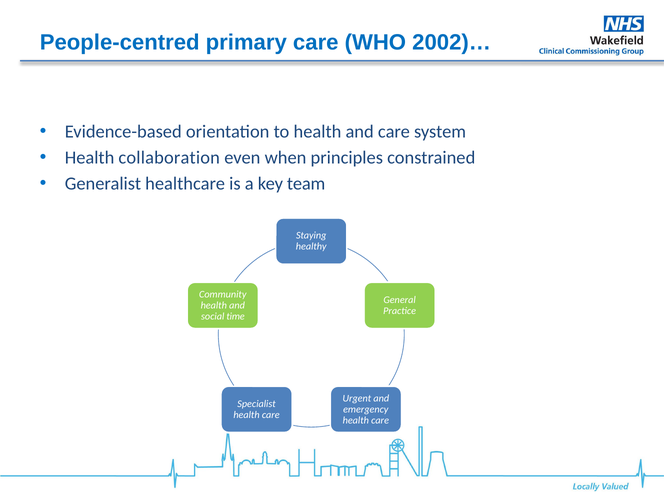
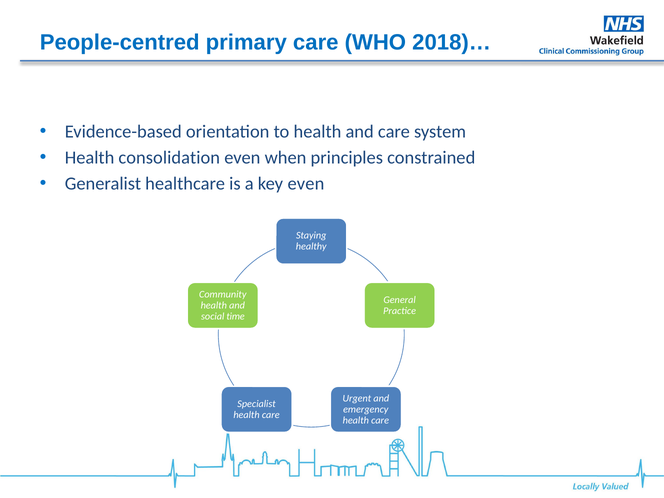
2002)…: 2002)… -> 2018)…
collaboration: collaboration -> consolidation
key team: team -> even
